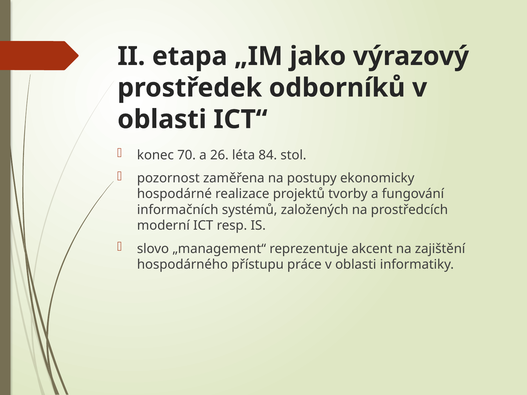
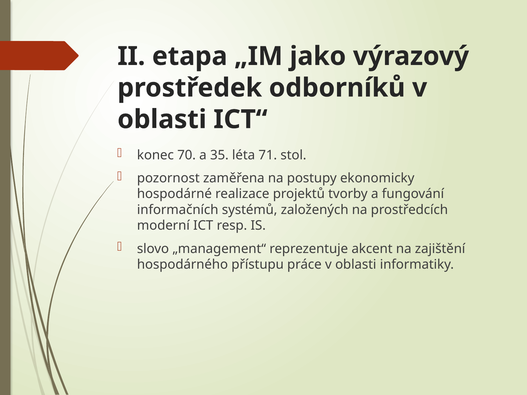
26: 26 -> 35
84: 84 -> 71
